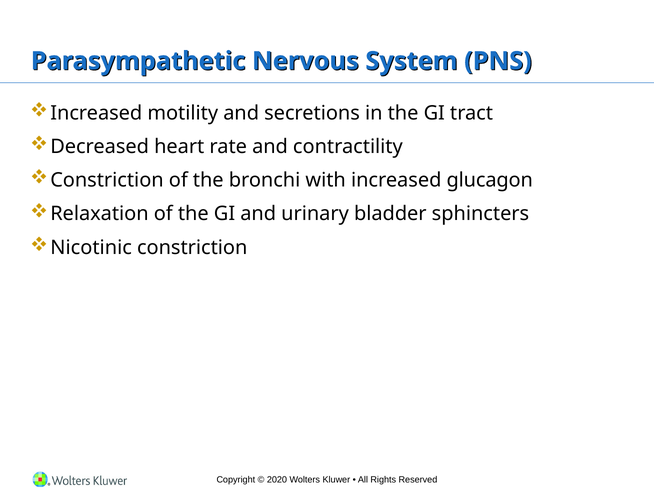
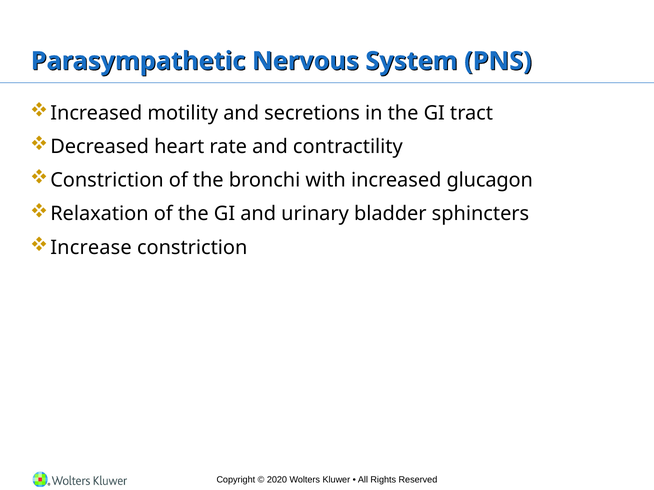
Nicotinic: Nicotinic -> Increase
